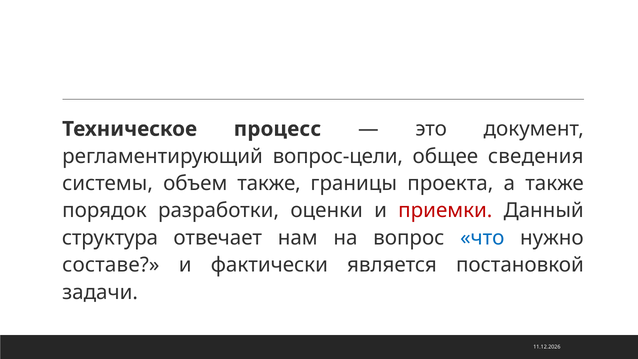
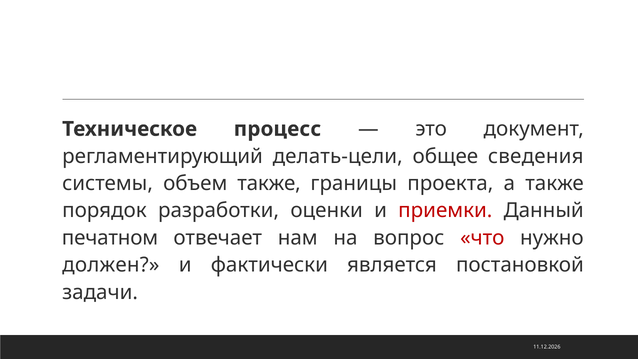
вопрос-цели: вопрос-цели -> делать-цели
структура: структура -> печатном
что colour: blue -> red
составе: составе -> должен
